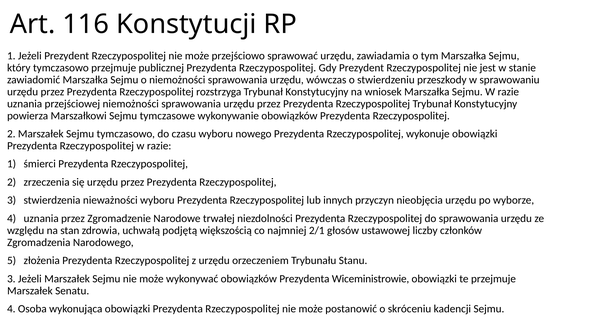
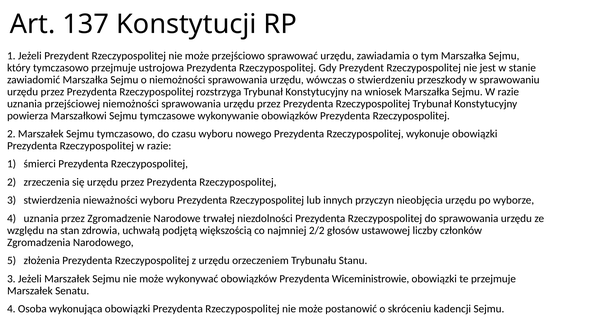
116: 116 -> 137
publicznej: publicznej -> ustrojowa
2/1: 2/1 -> 2/2
